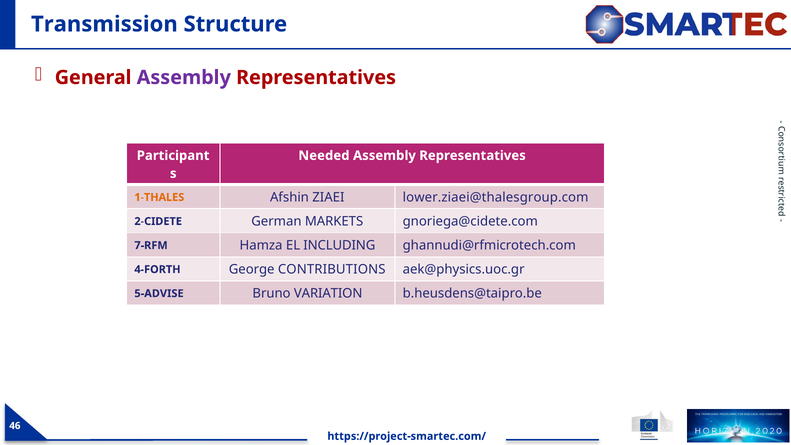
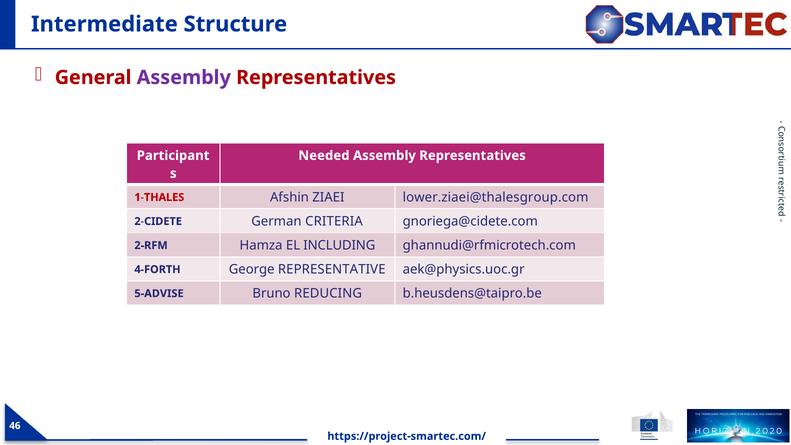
Transmission: Transmission -> Intermediate
1-THALES colour: orange -> red
MARKETS: MARKETS -> CRITERIA
7-RFM: 7-RFM -> 2-RFM
CONTRIBUTIONS: CONTRIBUTIONS -> REPRESENTATIVE
VARIATION: VARIATION -> REDUCING
